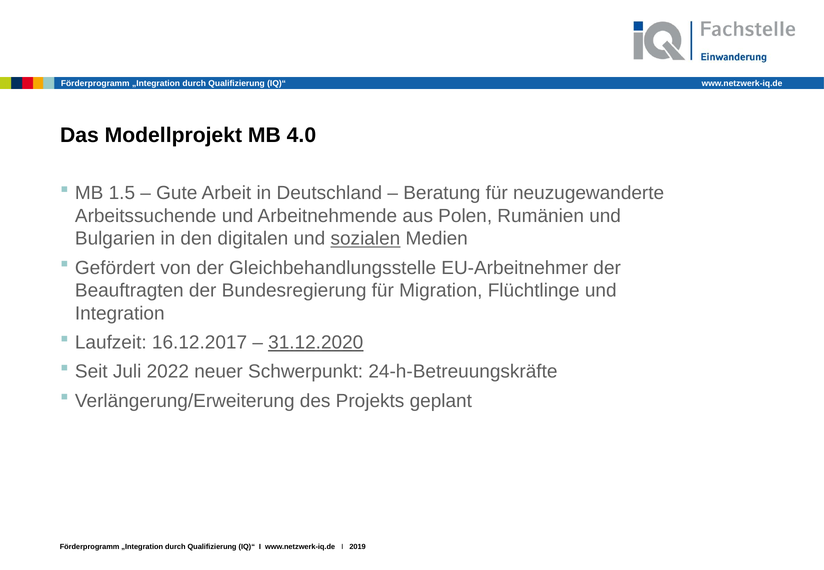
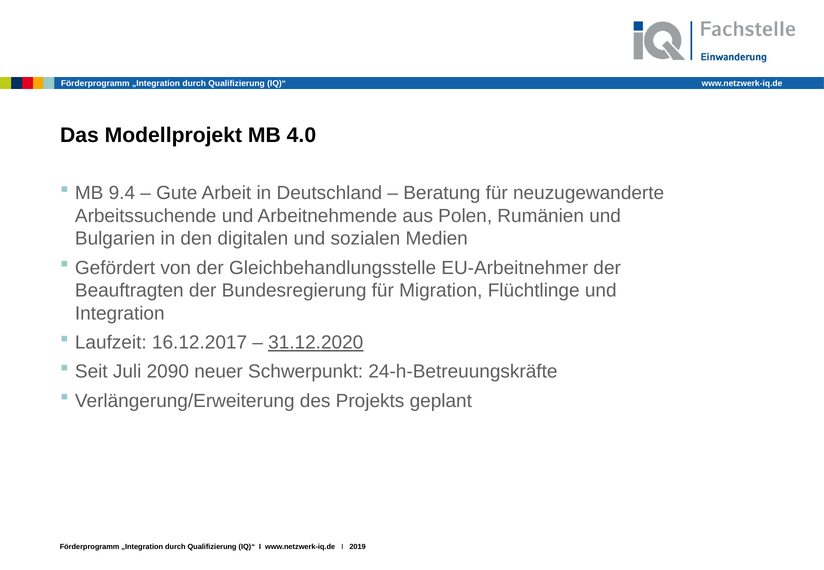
1.5: 1.5 -> 9.4
sozialen underline: present -> none
2022: 2022 -> 2090
